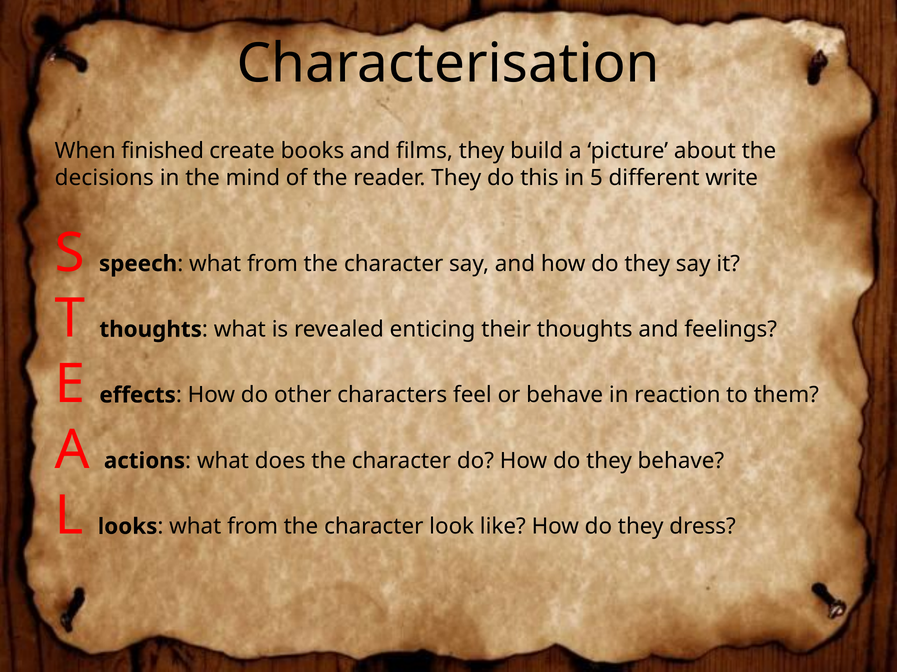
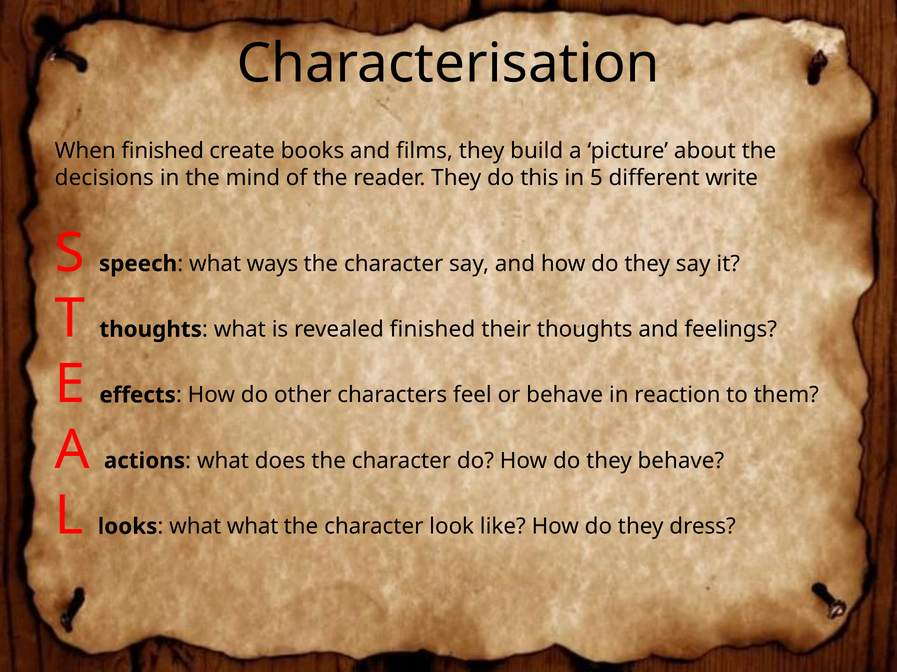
from at (272, 264): from -> ways
revealed enticing: enticing -> finished
from at (253, 527): from -> what
